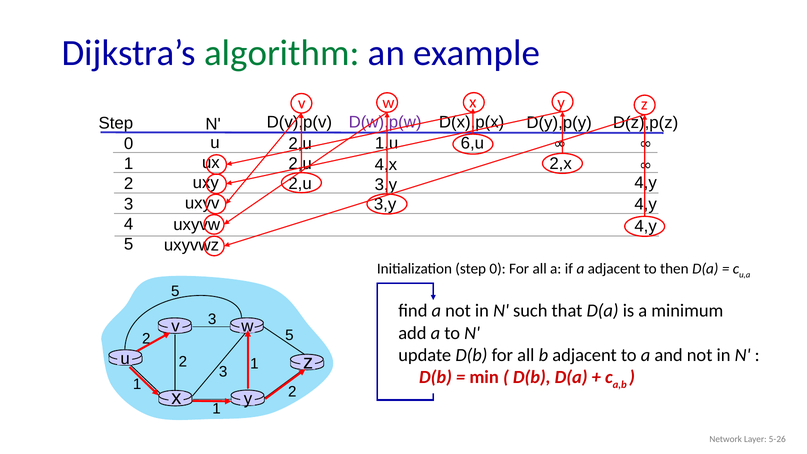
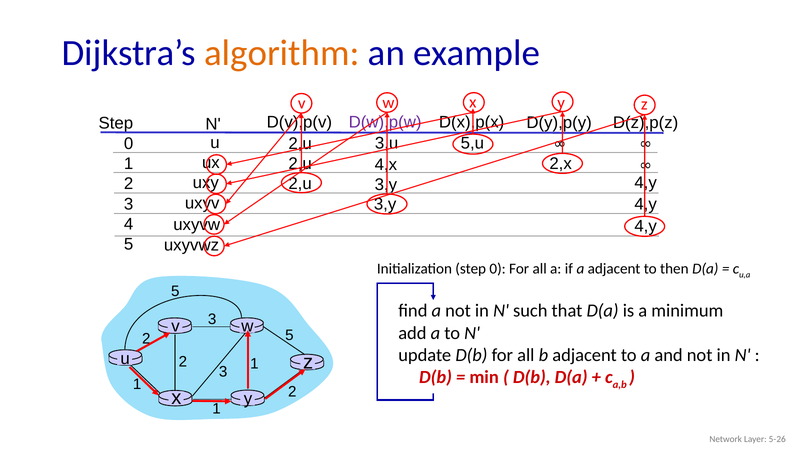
algorithm colour: green -> orange
1,u: 1,u -> 3,u
6,u: 6,u -> 5,u
